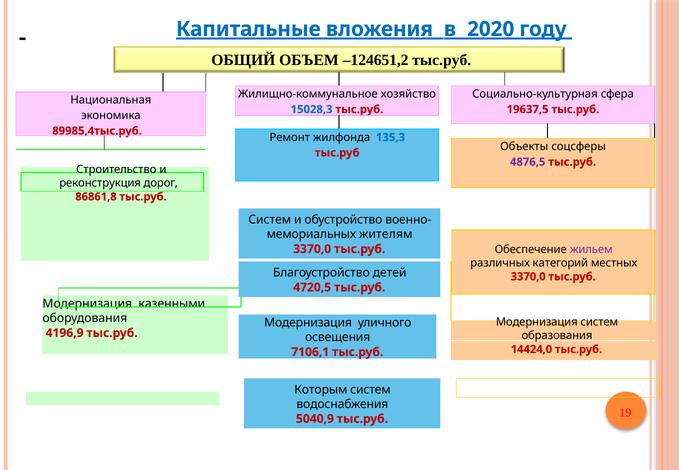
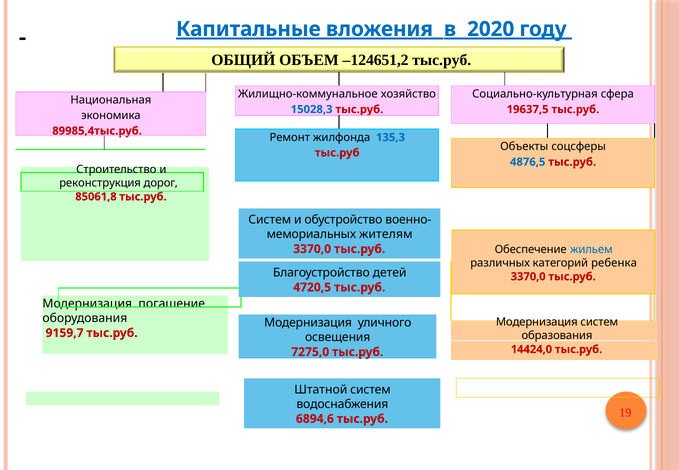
4876,5 colour: purple -> blue
86861,8: 86861,8 -> 85061,8
жильем colour: purple -> blue
местных: местных -> ребенка
казенными: казенными -> погашение
4196,9: 4196,9 -> 9159,7
7106,1: 7106,1 -> 7275,0
Которым: Которым -> Штатной
5040,9: 5040,9 -> 6894,6
